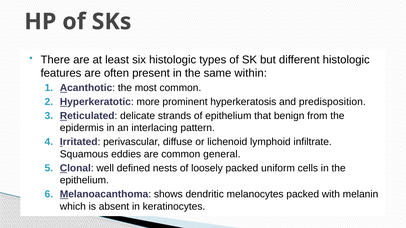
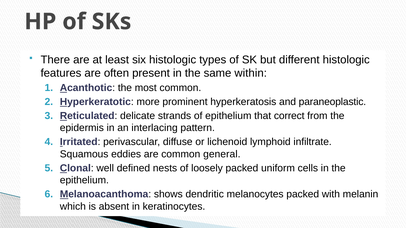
predisposition: predisposition -> paraneoplastic
benign: benign -> correct
